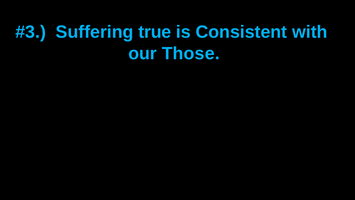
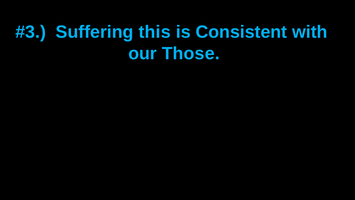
true: true -> this
